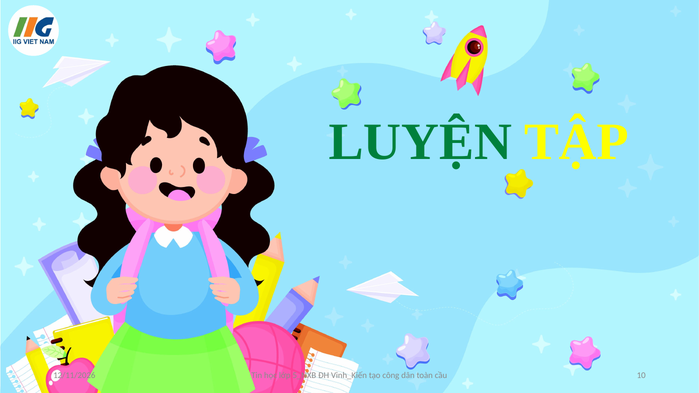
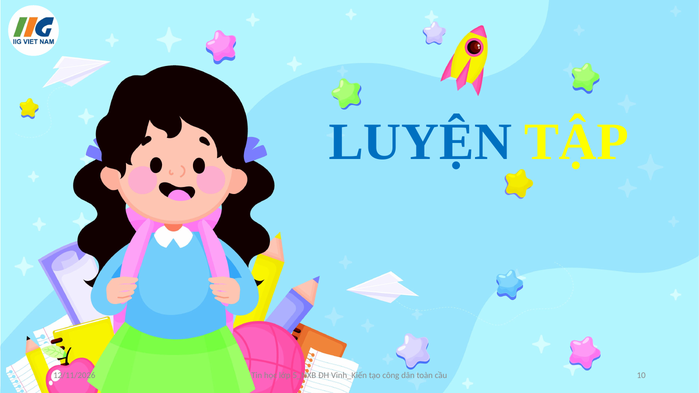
LUYỆN colour: green -> blue
